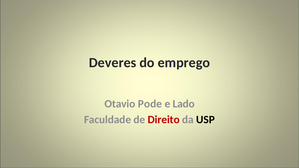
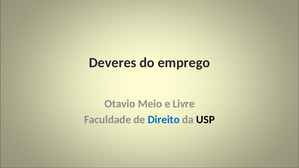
Pode: Pode -> Meio
Lado: Lado -> Livre
Direito colour: red -> blue
